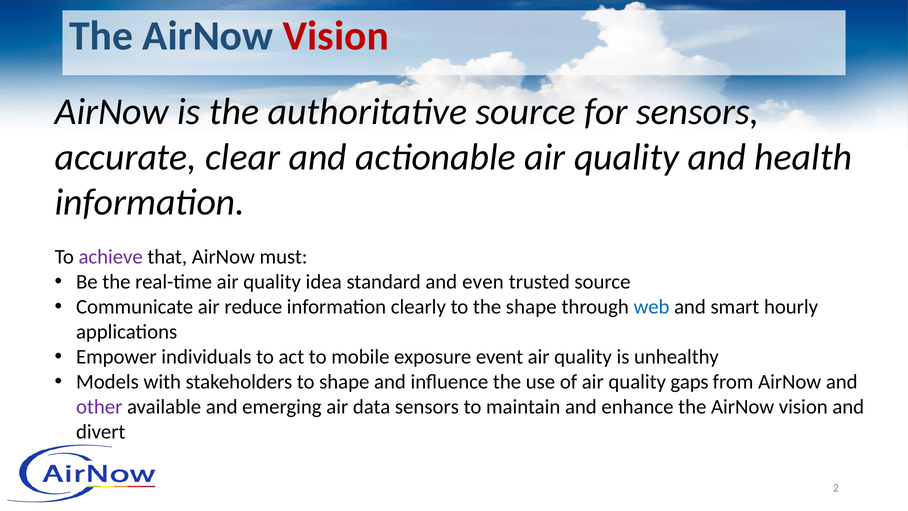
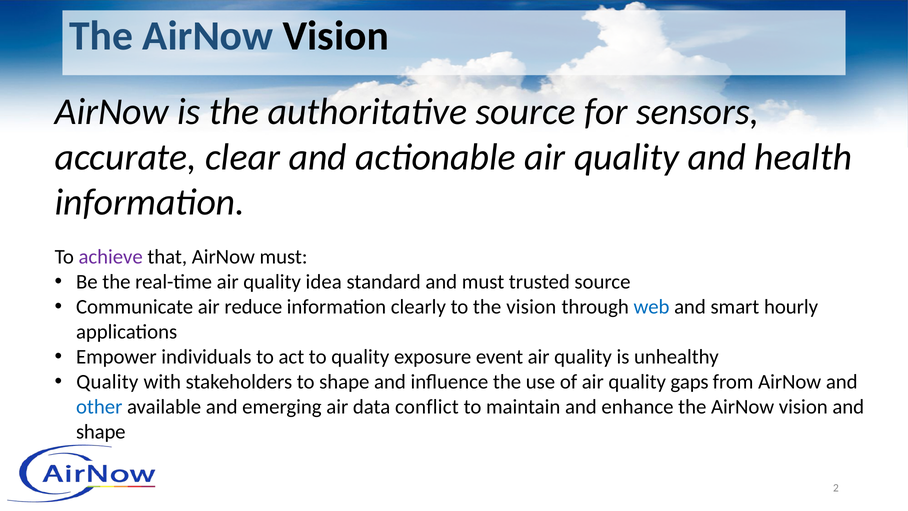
Vision at (336, 36) colour: red -> black
and even: even -> must
the shape: shape -> vision
to mobile: mobile -> quality
Models at (107, 382): Models -> Quality
other colour: purple -> blue
data sensors: sensors -> conflict
divert at (101, 432): divert -> shape
